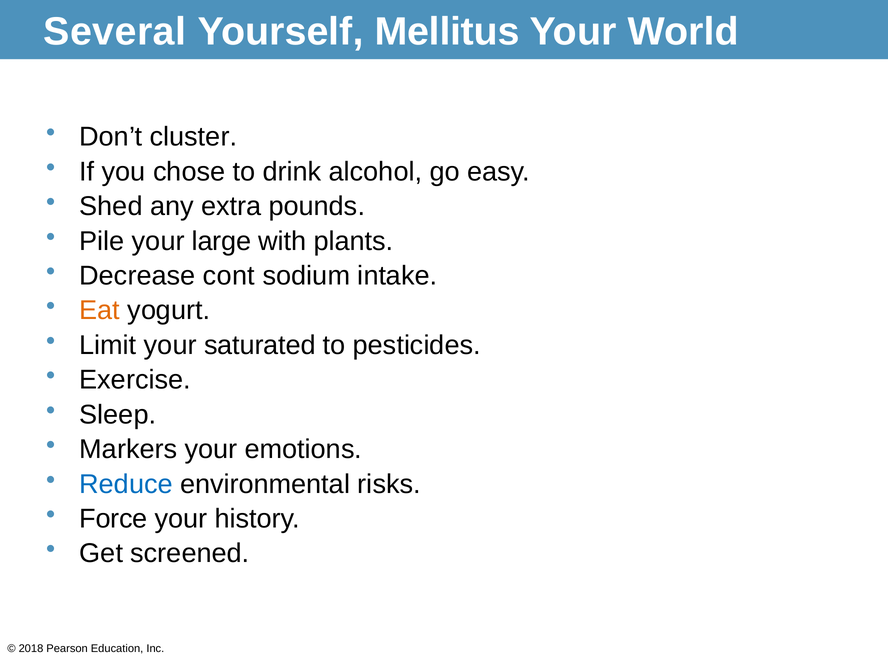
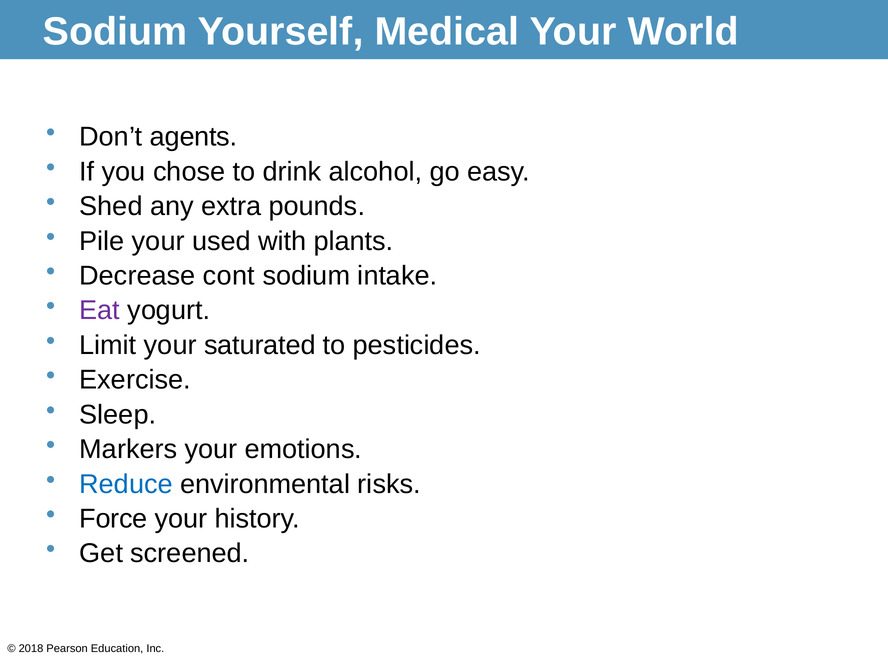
Several at (115, 32): Several -> Sodium
Mellitus: Mellitus -> Medical
cluster: cluster -> agents
large: large -> used
Eat colour: orange -> purple
